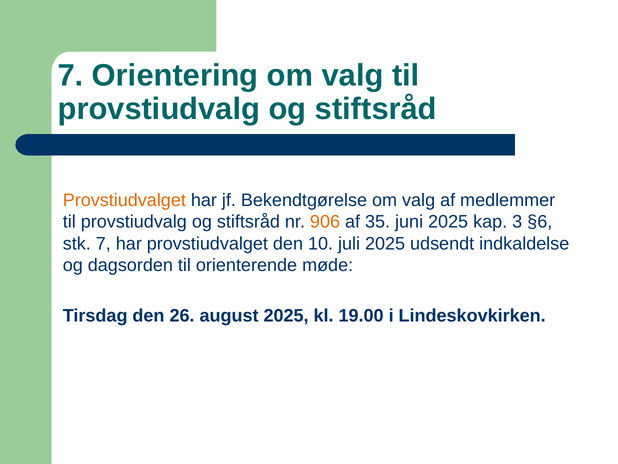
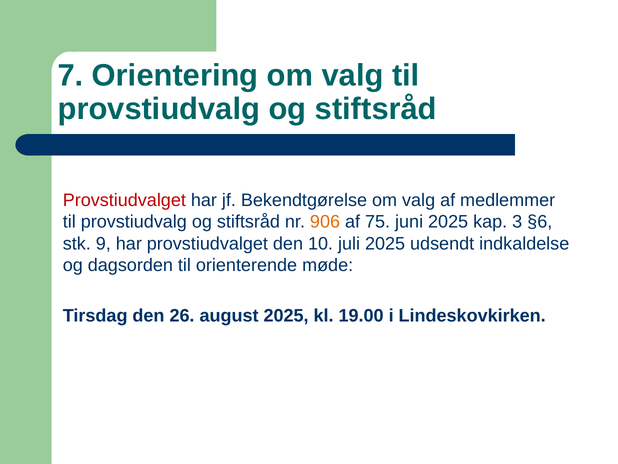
Provstiudvalget at (124, 200) colour: orange -> red
35: 35 -> 75
stk 7: 7 -> 9
